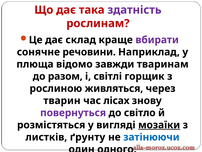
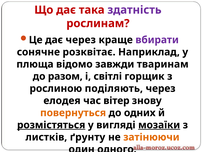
дає склад: склад -> через
речовини: речовини -> розквітає
живляться: живляться -> поділяють
тварин: тварин -> елодея
лісах: лісах -> вітер
повернуться colour: purple -> orange
світло: світло -> одних
розмістяться underline: none -> present
затінюючи colour: blue -> orange
